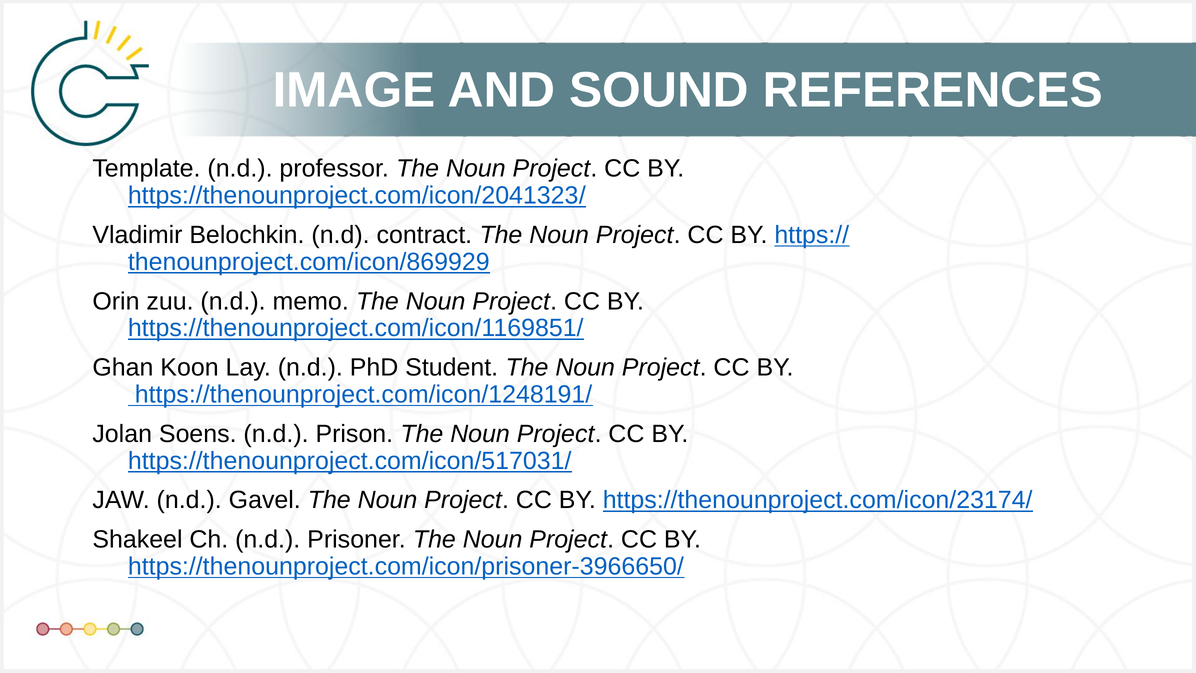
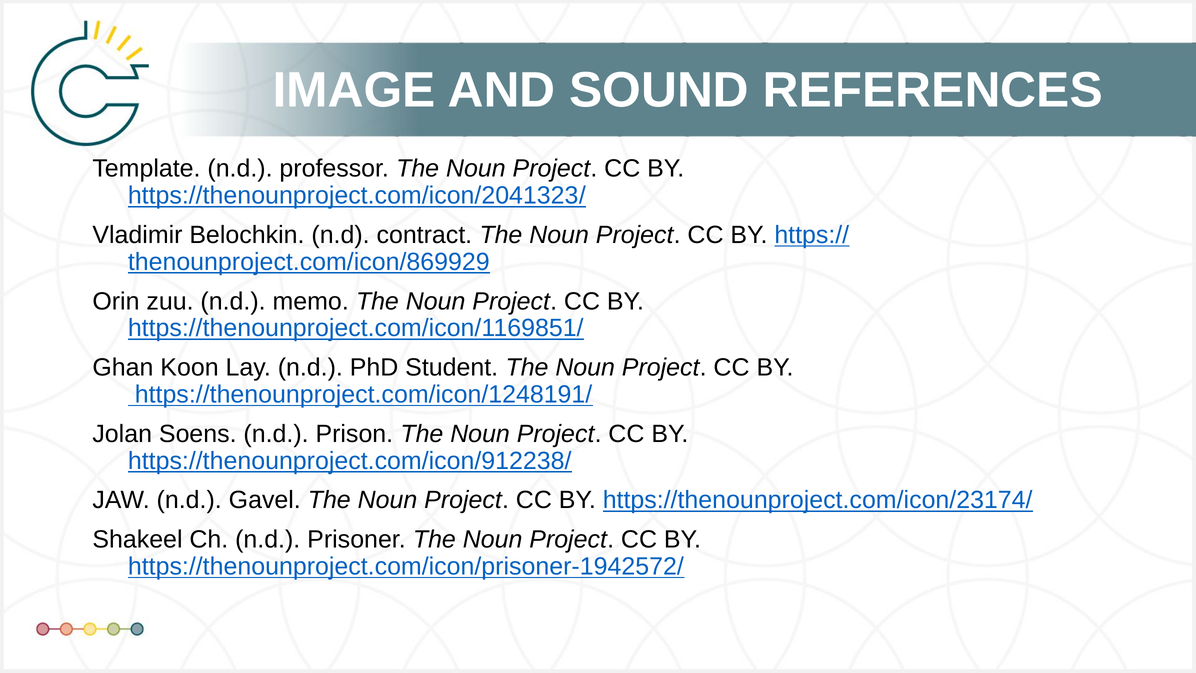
https://thenounproject.com/icon/517031/: https://thenounproject.com/icon/517031/ -> https://thenounproject.com/icon/912238/
https://thenounproject.com/icon/prisoner-3966650/: https://thenounproject.com/icon/prisoner-3966650/ -> https://thenounproject.com/icon/prisoner-1942572/
